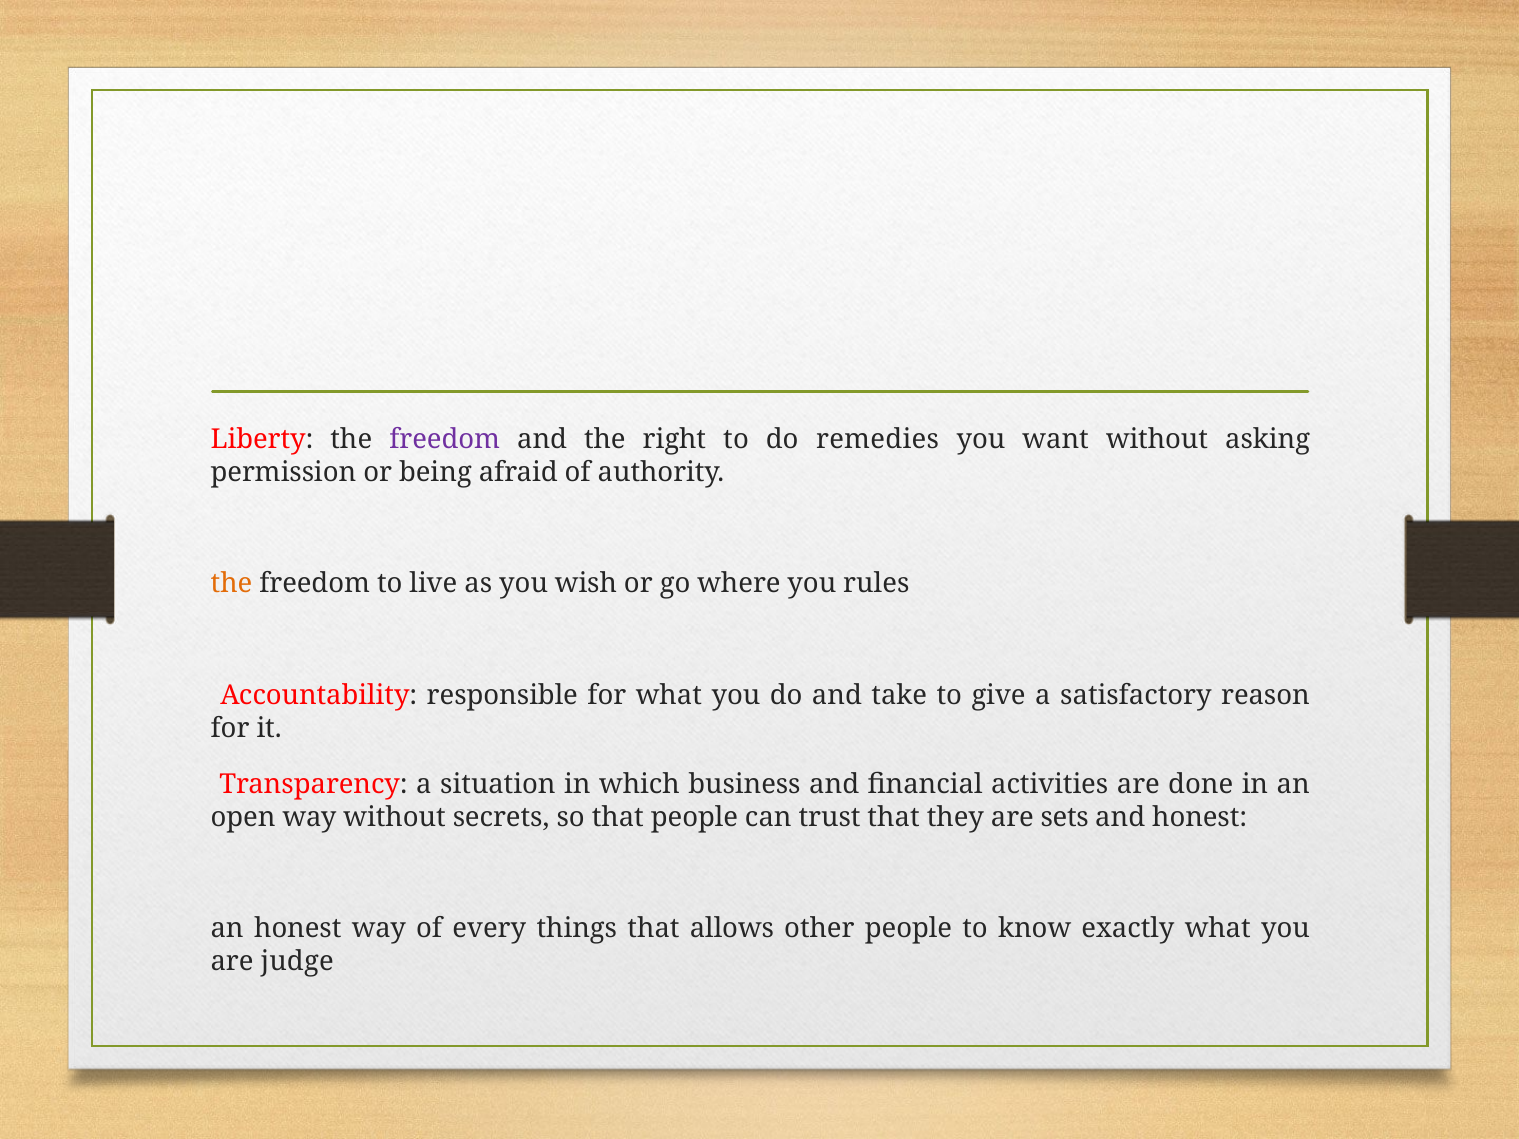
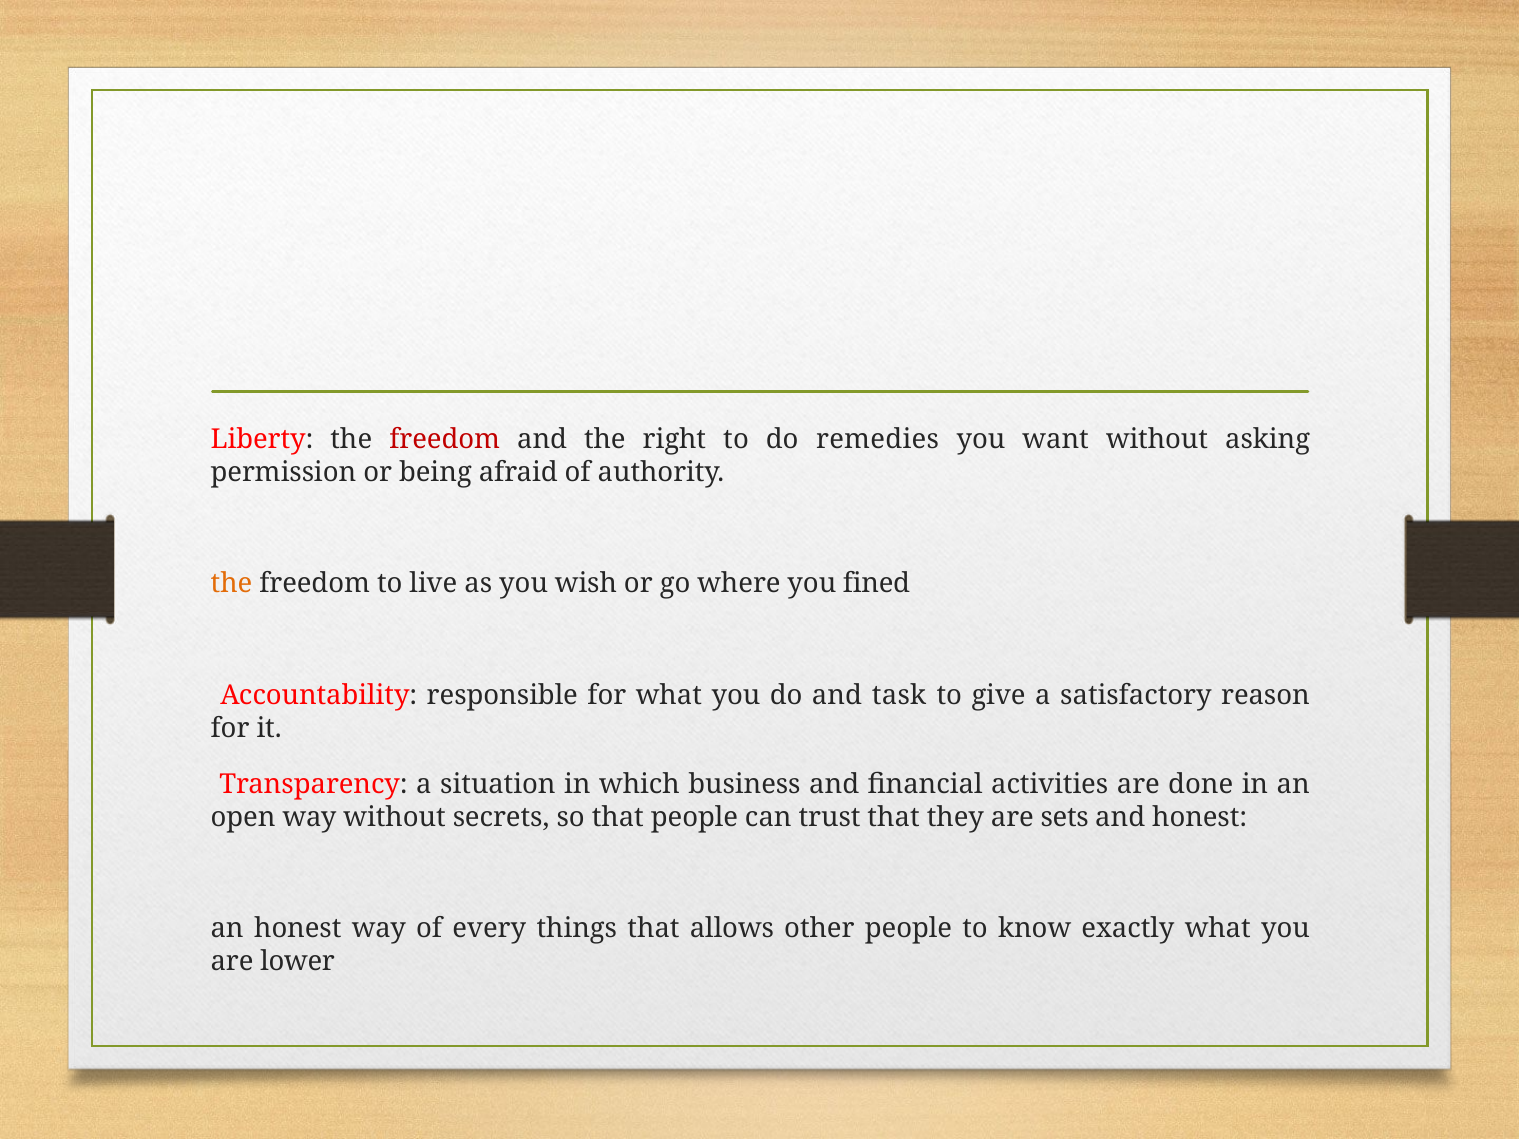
freedom at (445, 440) colour: purple -> red
rules: rules -> fined
take: take -> task
judge: judge -> lower
